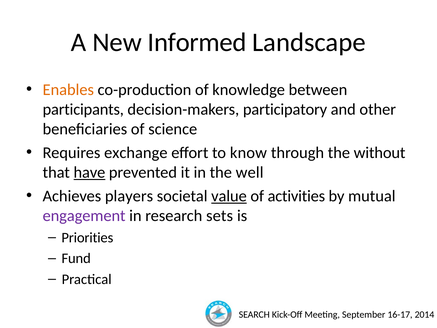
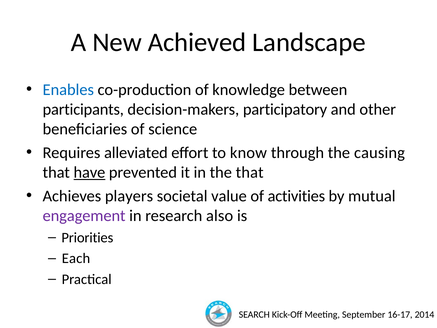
Informed: Informed -> Achieved
Enables colour: orange -> blue
exchange: exchange -> alleviated
without: without -> causing
the well: well -> that
value underline: present -> none
sets: sets -> also
Fund: Fund -> Each
